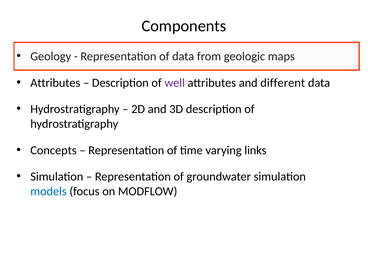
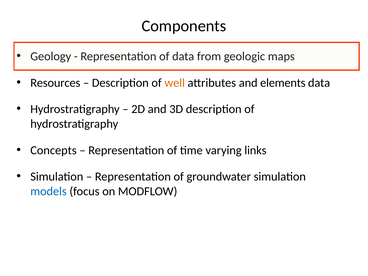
Attributes at (55, 83): Attributes -> Resources
well colour: purple -> orange
different: different -> elements
